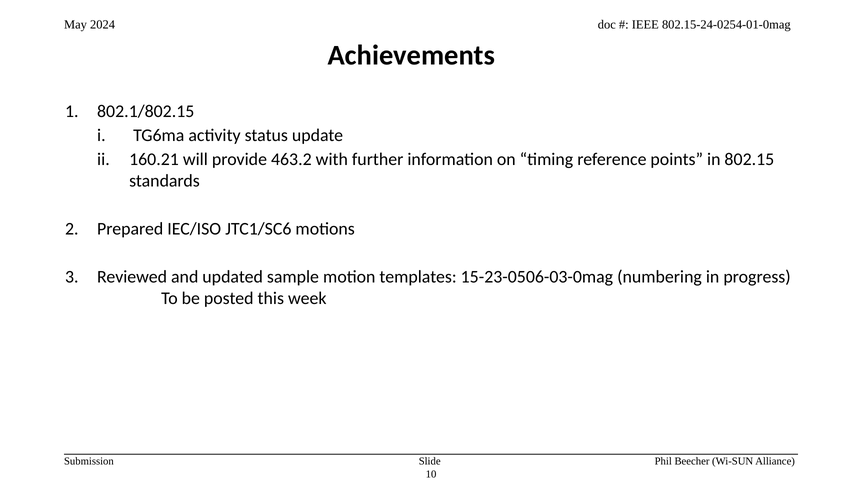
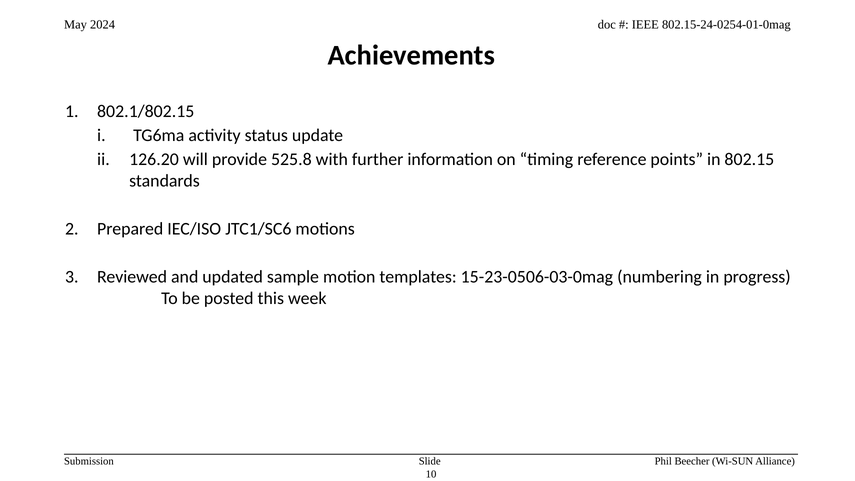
160.21: 160.21 -> 126.20
463.2: 463.2 -> 525.8
